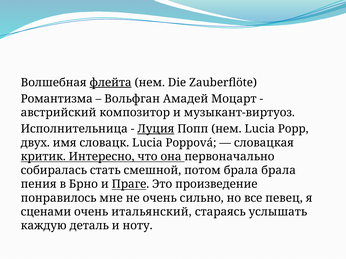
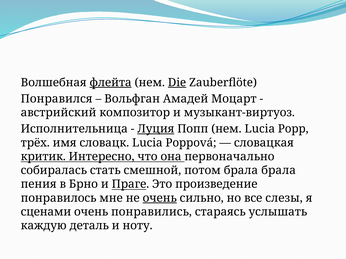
Die underline: none -> present
Романтизма: Романтизма -> Понравился
двух: двух -> трёх
очень at (160, 198) underline: none -> present
певец: певец -> слезы
итальянский: итальянский -> понравились
